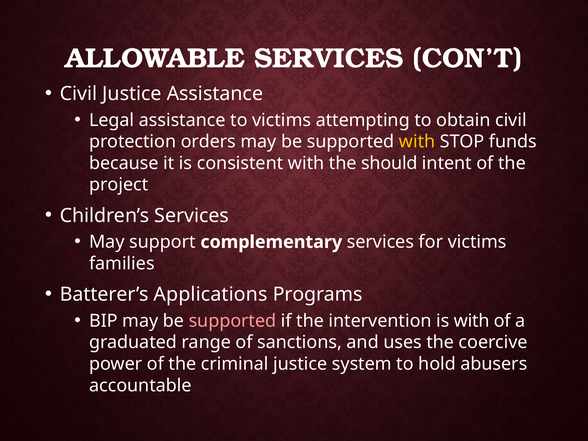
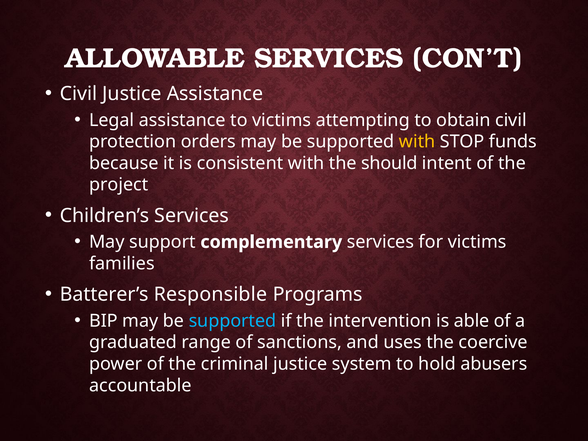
Applications: Applications -> Responsible
supported at (232, 321) colour: pink -> light blue
is with: with -> able
